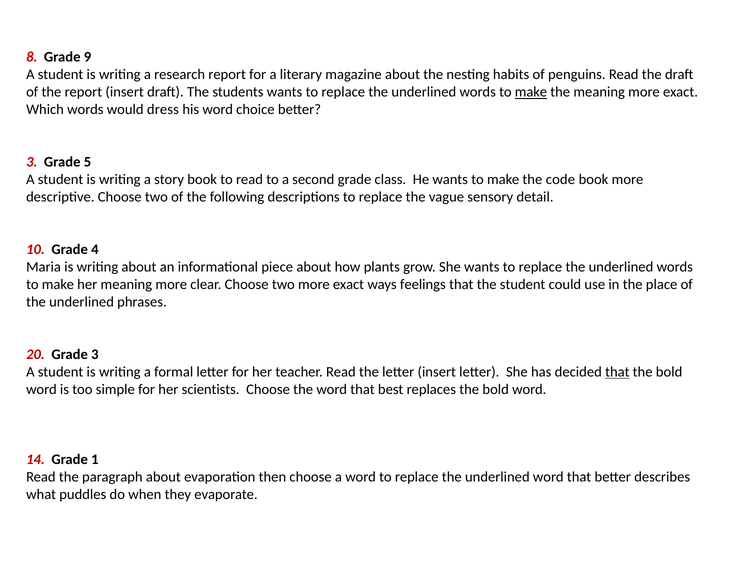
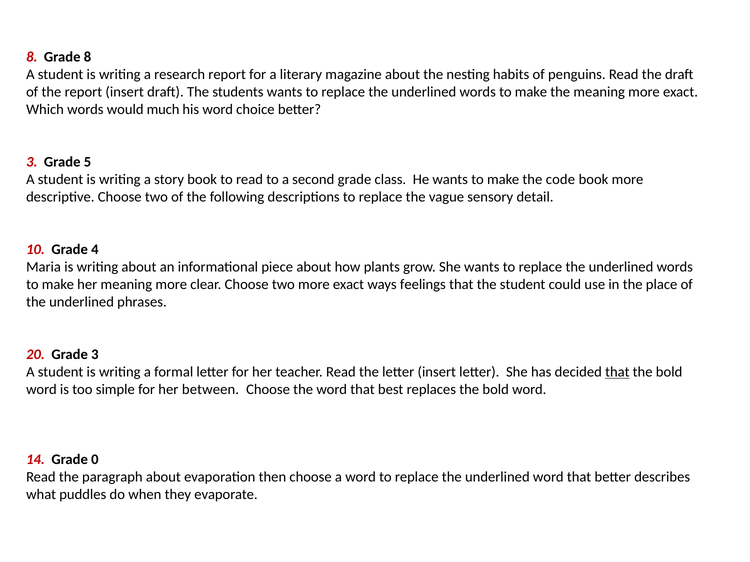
Grade 9: 9 -> 8
make at (531, 92) underline: present -> none
dress: dress -> much
scientists: scientists -> between
1: 1 -> 0
